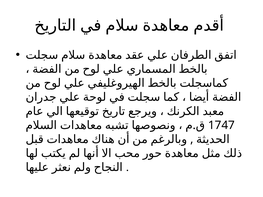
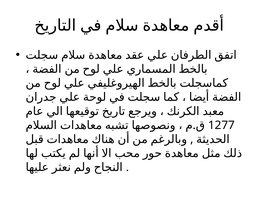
1747: 1747 -> 1277
